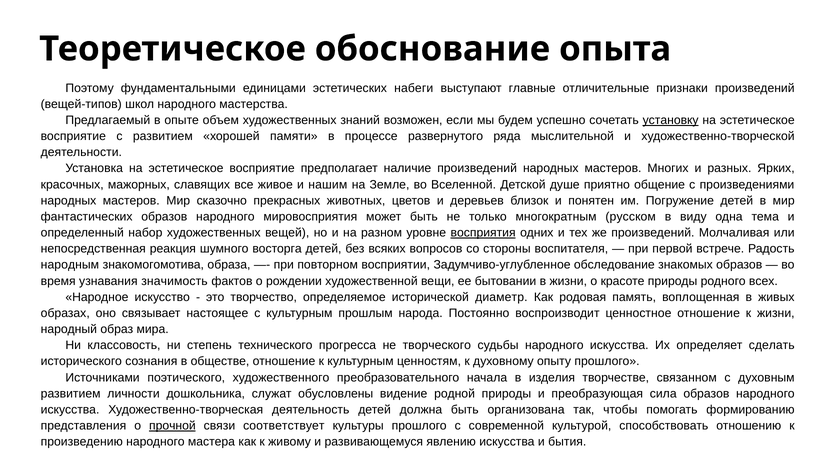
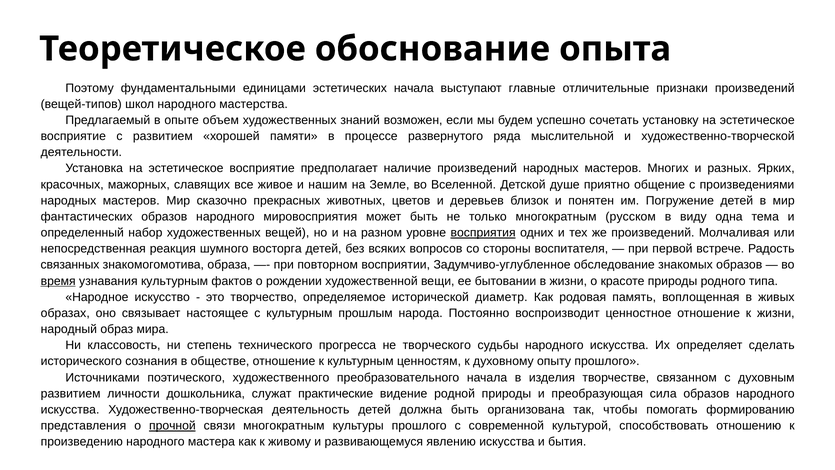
эстетических набеги: набеги -> начала
установку underline: present -> none
народным: народным -> связанных
время underline: none -> present
узнавания значимость: значимость -> культурным
всех: всех -> типа
обусловлены: обусловлены -> практические
связи соответствует: соответствует -> многократным
